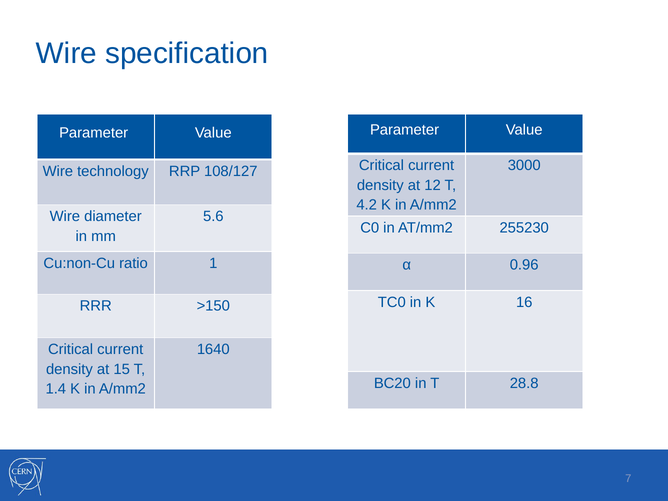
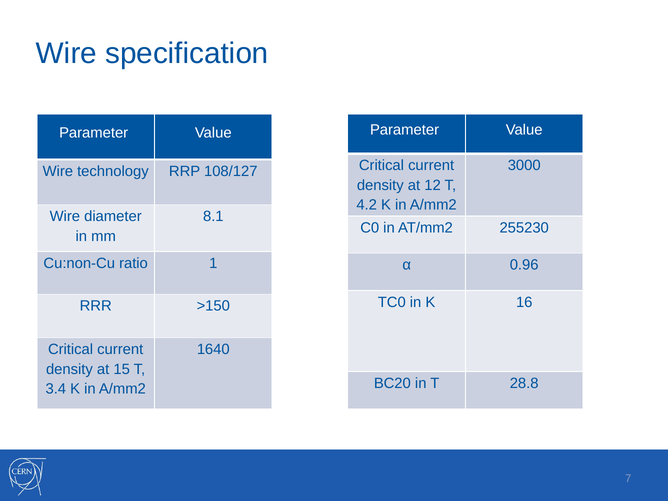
5.6: 5.6 -> 8.1
1.4: 1.4 -> 3.4
